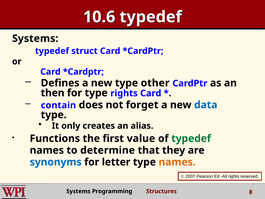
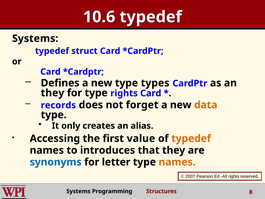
other: other -> types
then at (53, 93): then -> they
contain: contain -> records
data colour: blue -> orange
Functions: Functions -> Accessing
typedef at (191, 138) colour: green -> orange
determine: determine -> introduces
